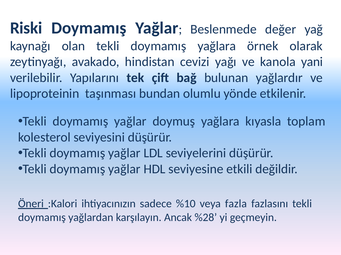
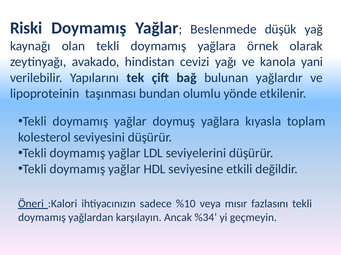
değer: değer -> düşük
fazla: fazla -> mısır
%28: %28 -> %34
